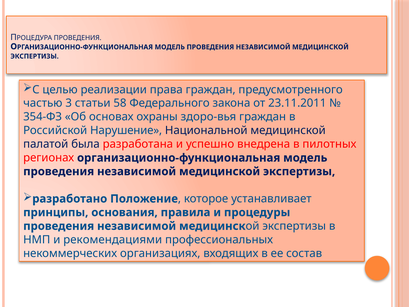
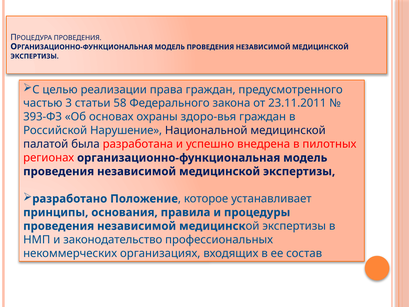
354-ФЗ: 354-ФЗ -> 393-ФЗ
рекомендациями: рекомендациями -> законодательство
